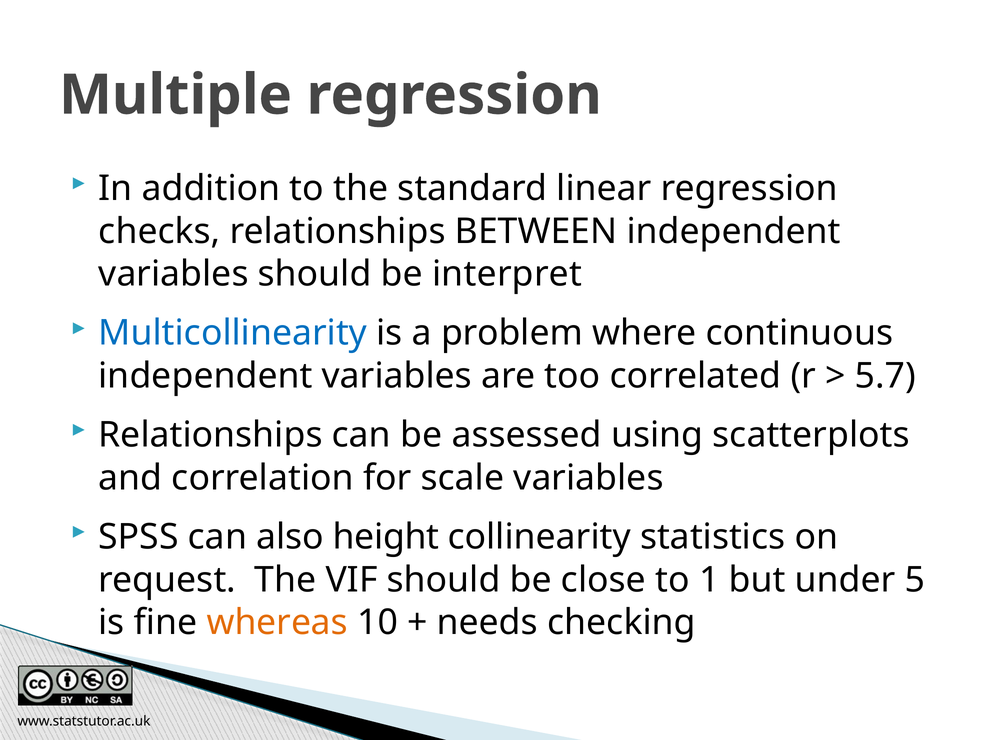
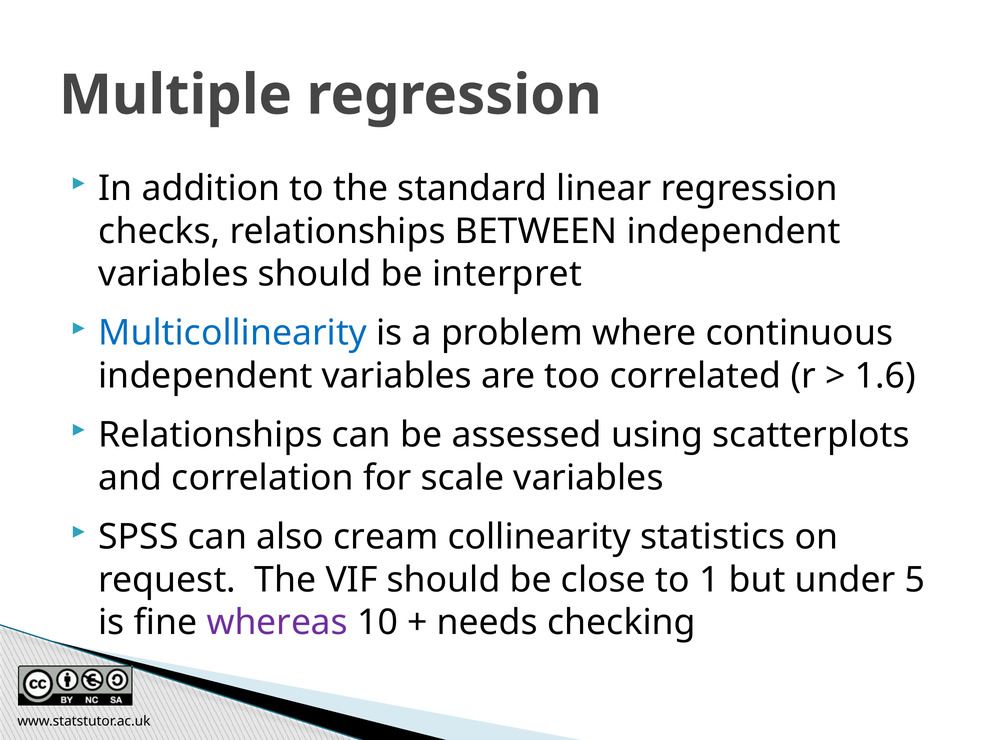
5.7: 5.7 -> 1.6
height: height -> cream
whereas colour: orange -> purple
